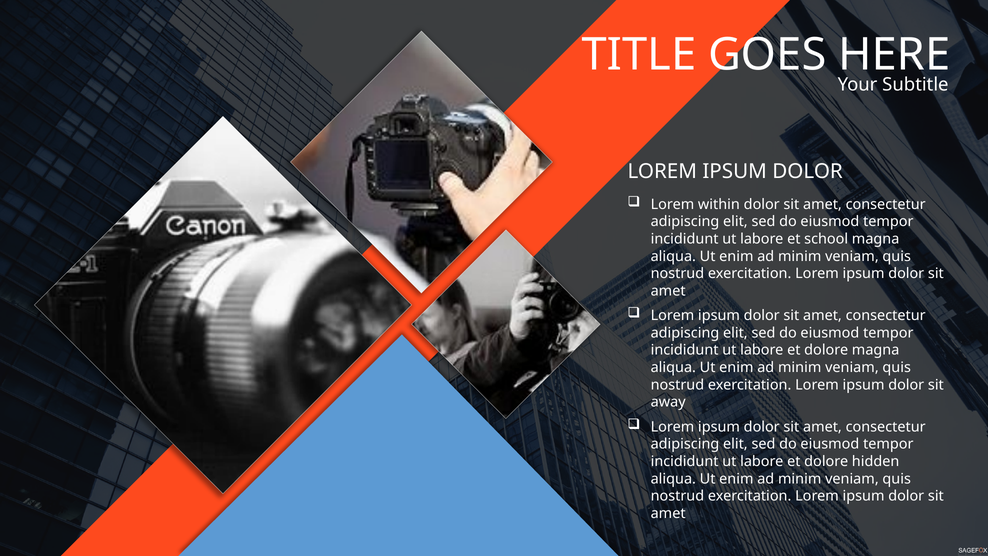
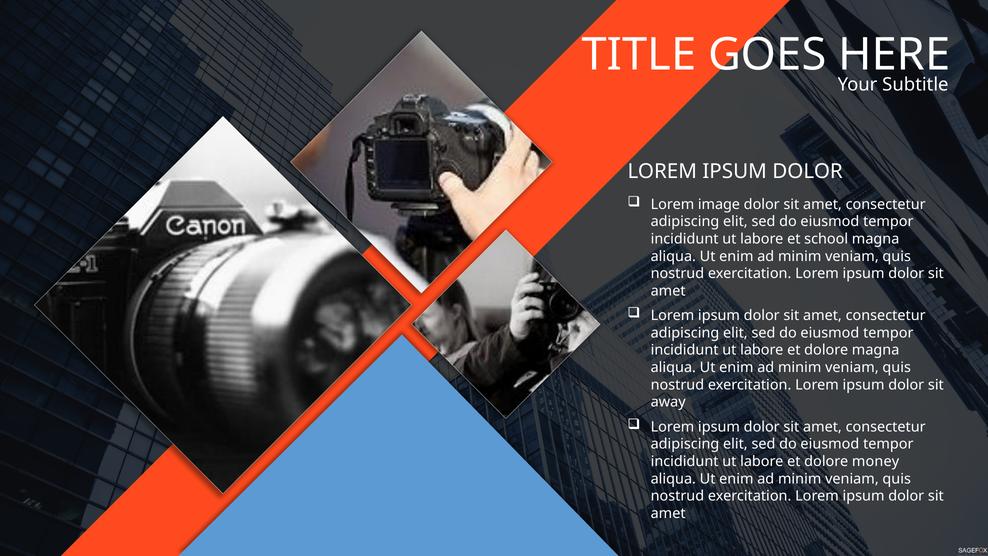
within: within -> image
hidden: hidden -> money
